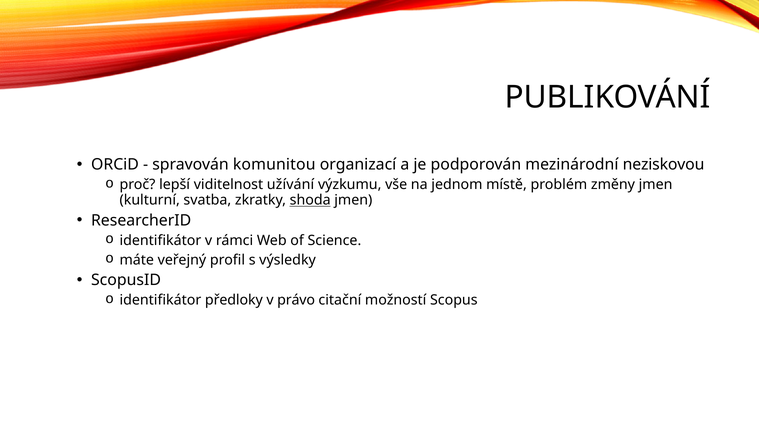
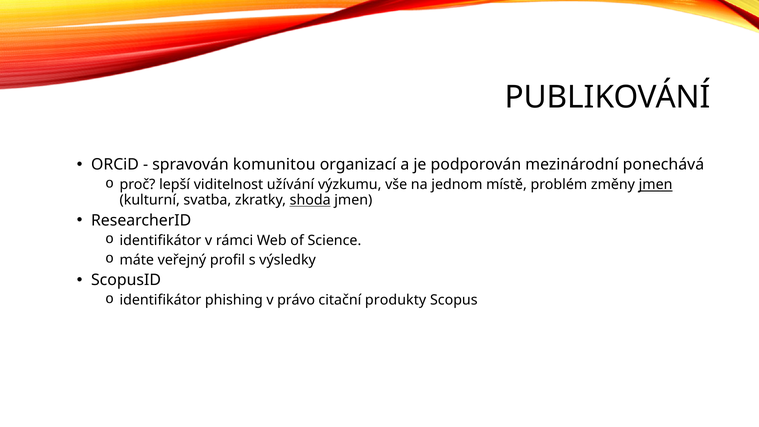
neziskovou: neziskovou -> ponechává
jmen at (656, 185) underline: none -> present
předloky: předloky -> phishing
možností: možností -> produkty
